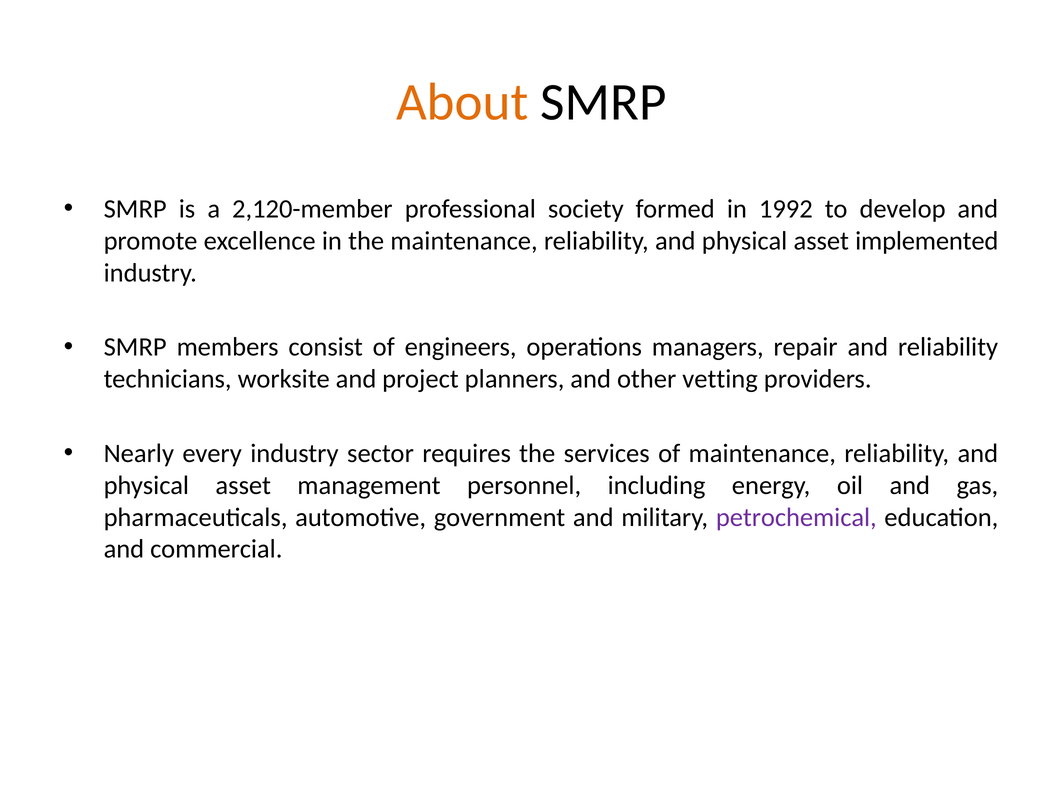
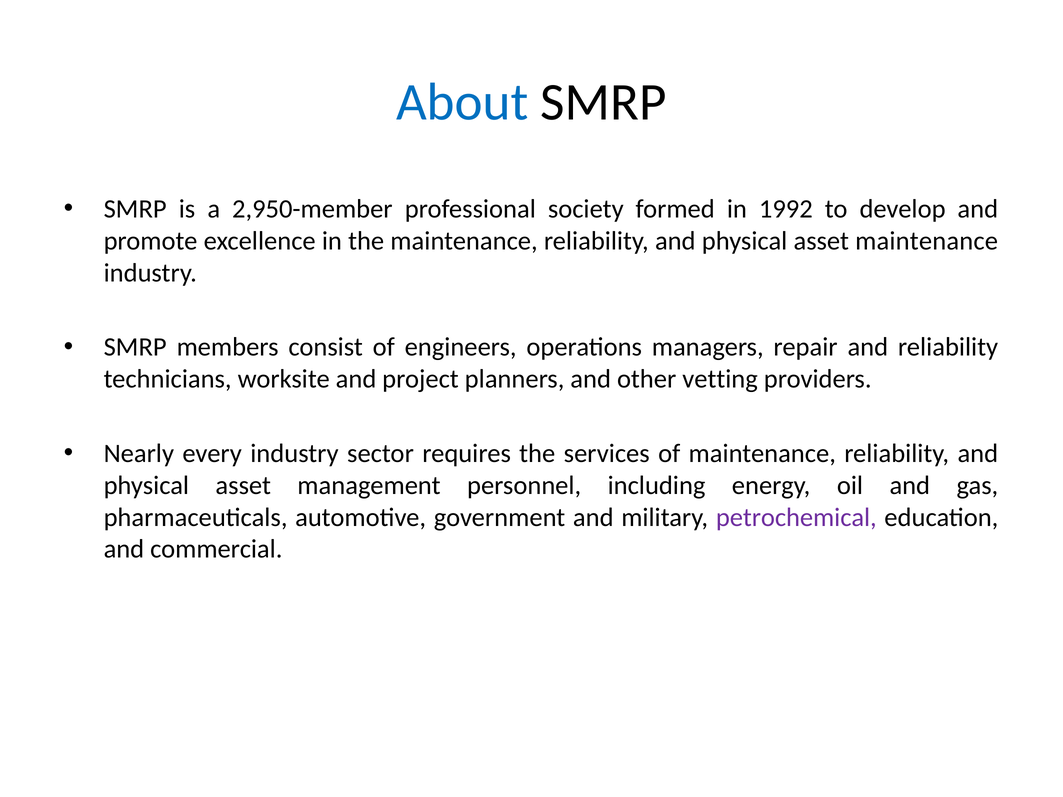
About colour: orange -> blue
2,120-member: 2,120-member -> 2,950-member
asset implemented: implemented -> maintenance
